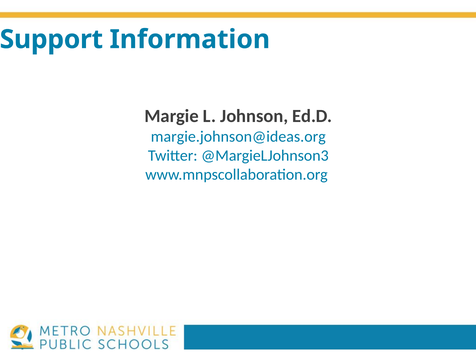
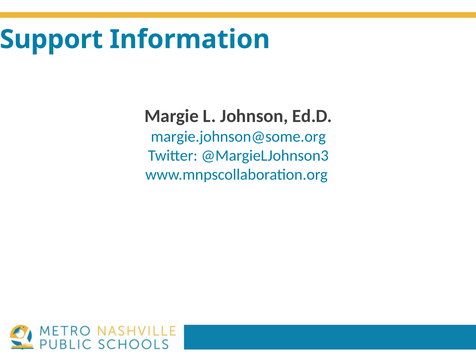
margie.johnson@ideas.org: margie.johnson@ideas.org -> margie.johnson@some.org
